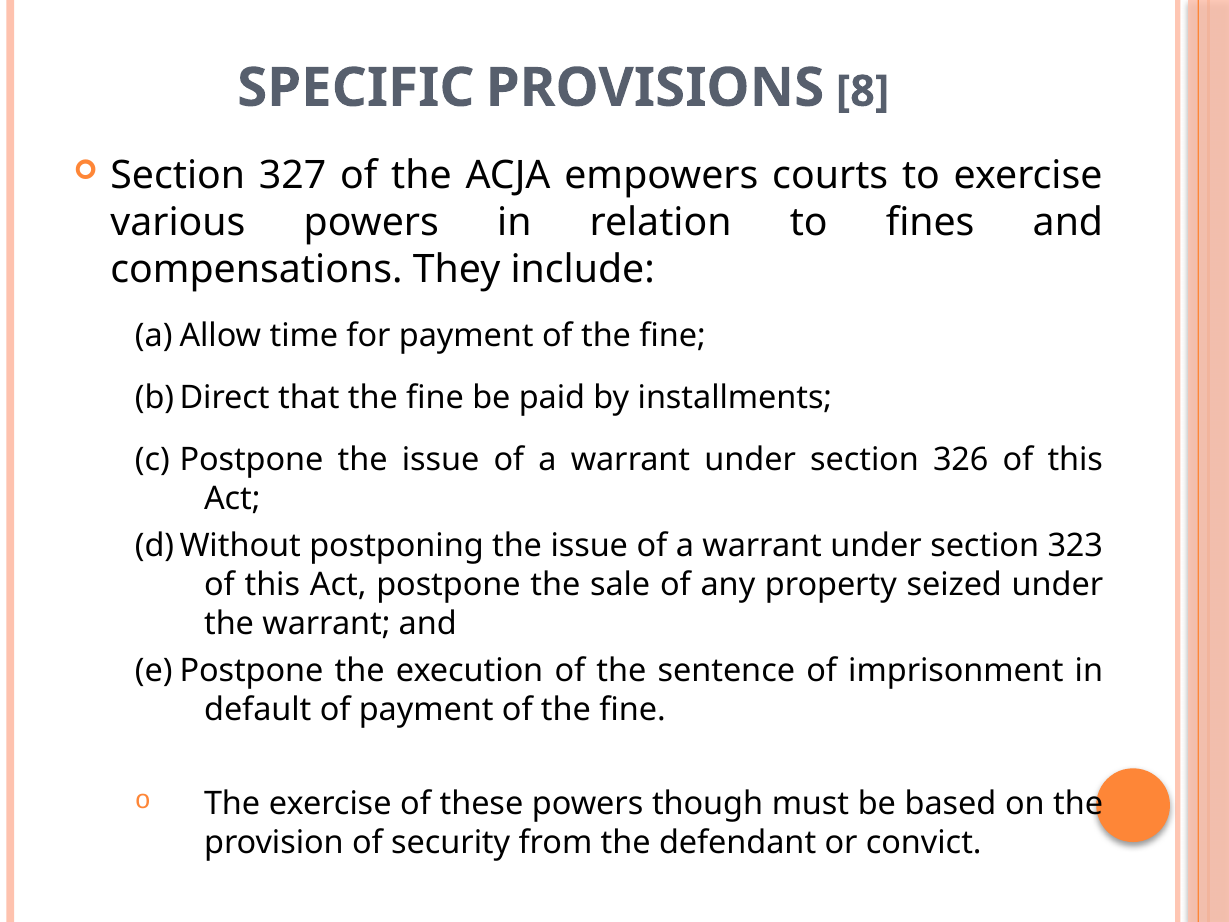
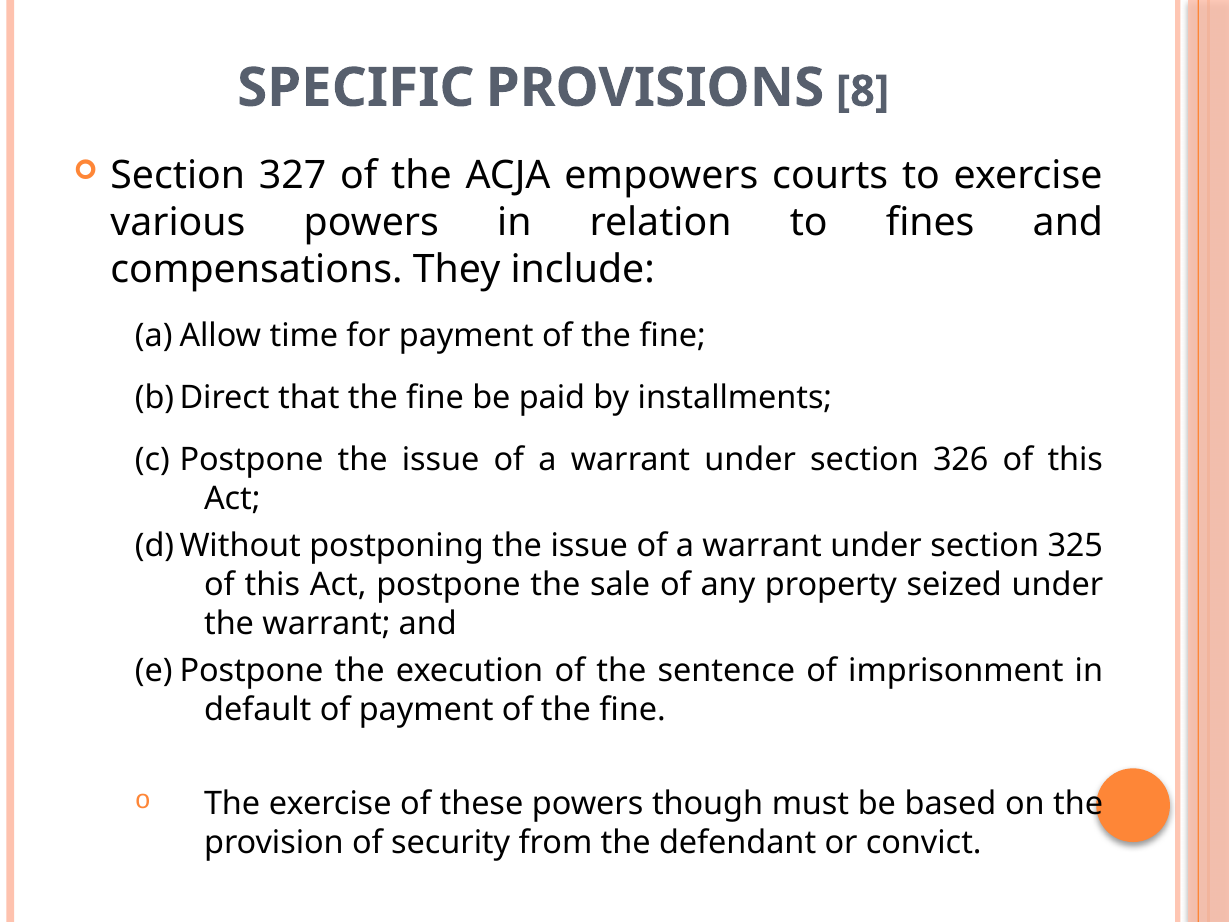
323: 323 -> 325
